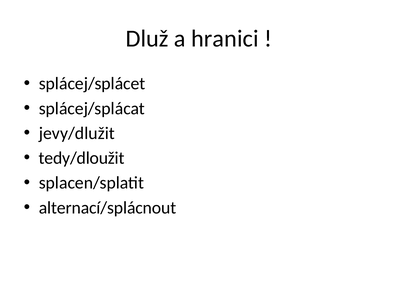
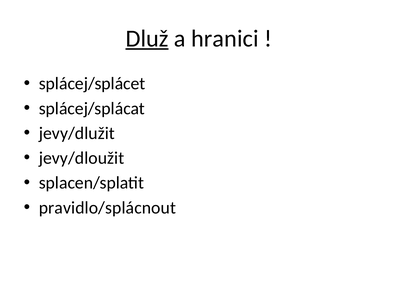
Dluž underline: none -> present
tedy/dloužit: tedy/dloužit -> jevy/dloužit
alternací/splácnout: alternací/splácnout -> pravidlo/splácnout
